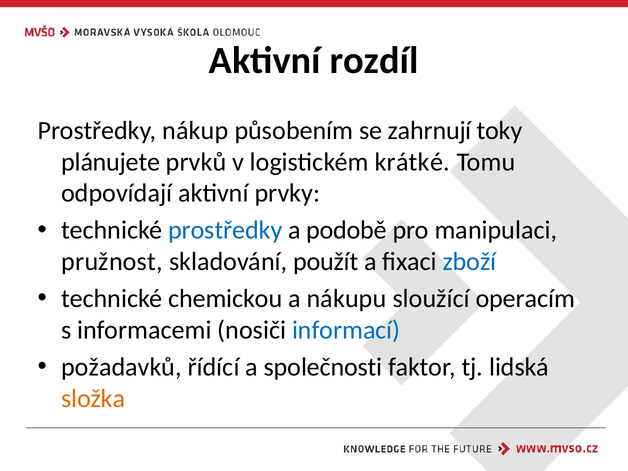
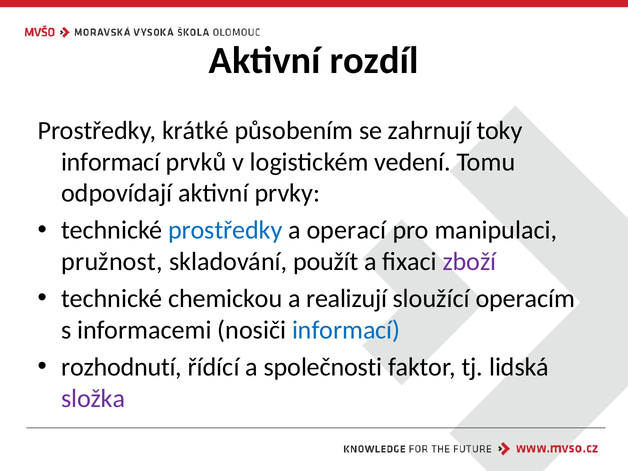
nákup: nákup -> krátké
plánujete at (111, 162): plánujete -> informací
krátké: krátké -> vedení
podobě: podobě -> operací
zboží colour: blue -> purple
nákupu: nákupu -> realizují
požadavků: požadavků -> rozhodnutí
složka colour: orange -> purple
